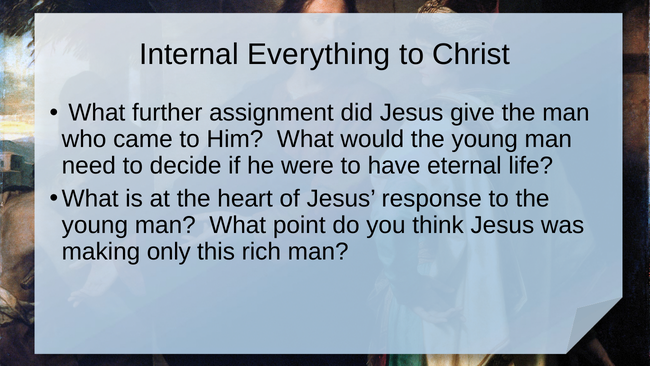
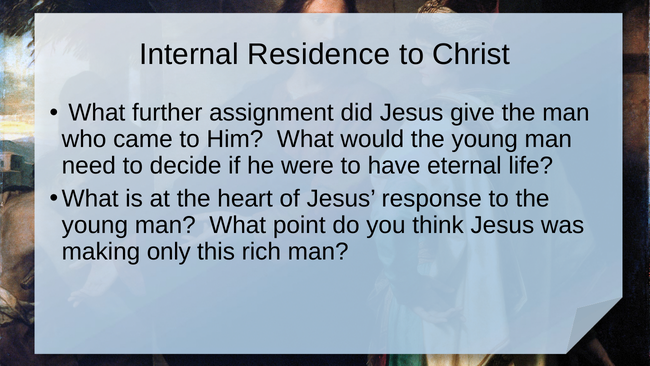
Everything: Everything -> Residence
